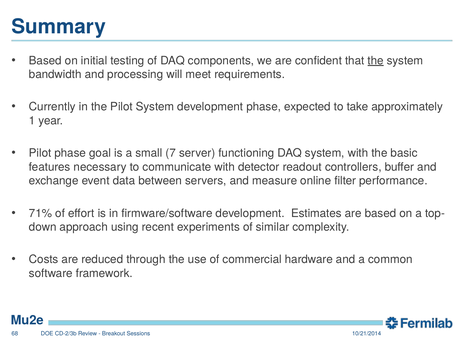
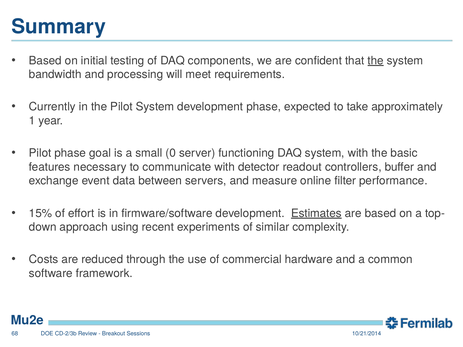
7: 7 -> 0
71%: 71% -> 15%
Estimates underline: none -> present
